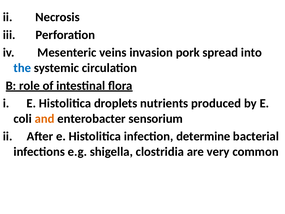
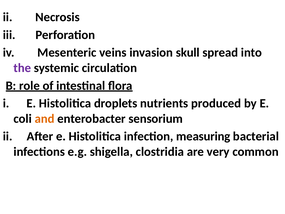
pork: pork -> skull
the colour: blue -> purple
determine: determine -> measuring
